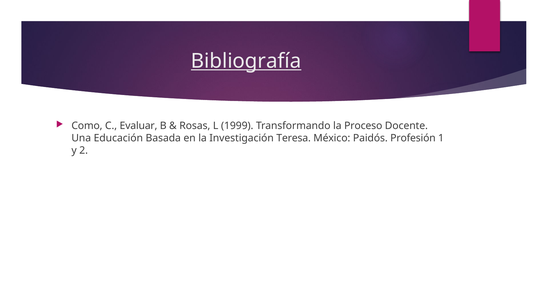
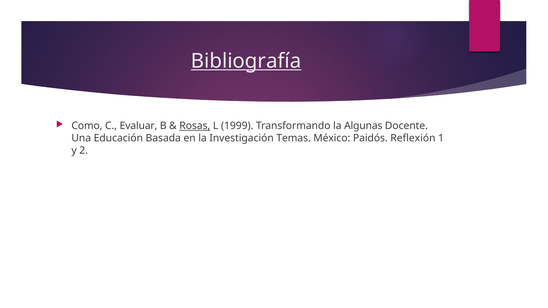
Rosas underline: none -> present
Proceso: Proceso -> Algunas
Teresa: Teresa -> Temas
Profesión: Profesión -> Reflexión
